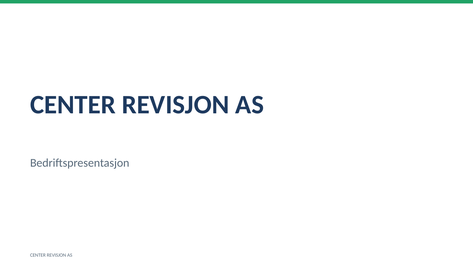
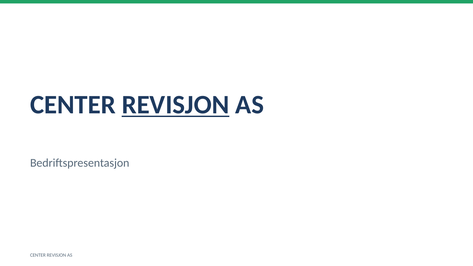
REVISJON at (175, 105) underline: none -> present
